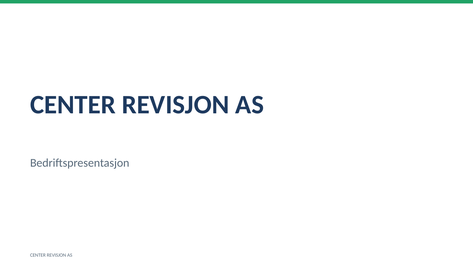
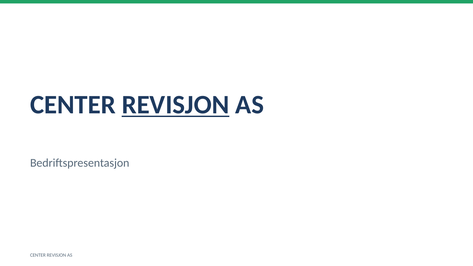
REVISJON at (175, 105) underline: none -> present
